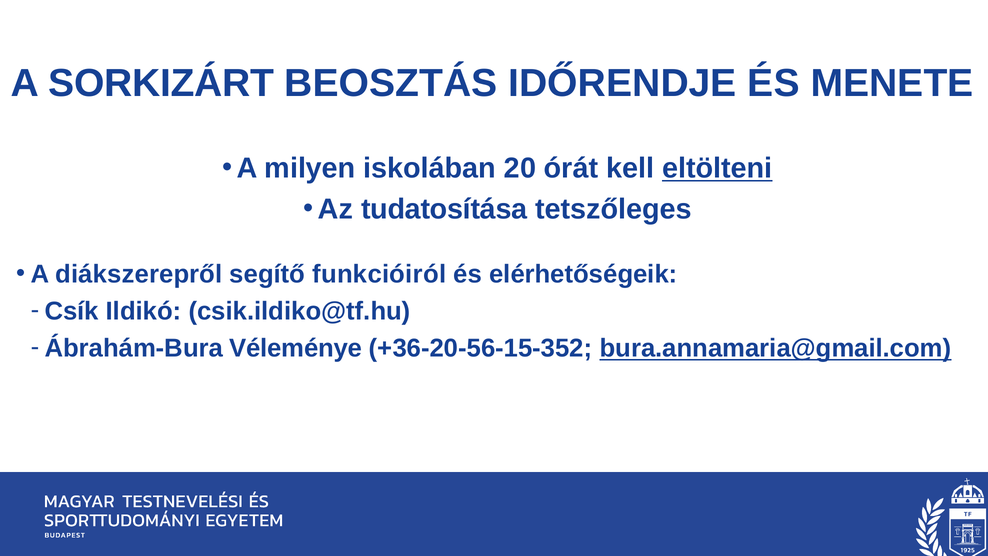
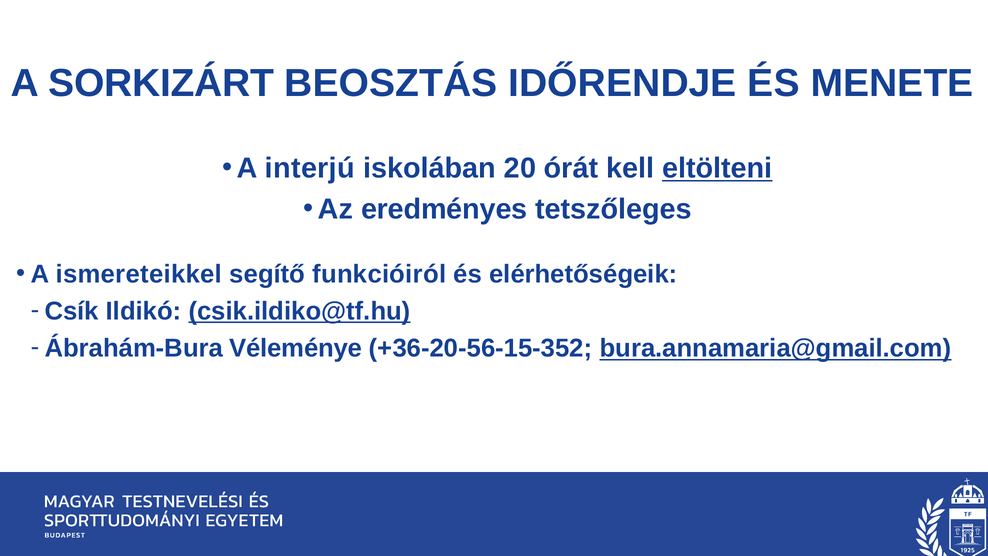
milyen: milyen -> interjú
tudatosítása: tudatosítása -> eredményes
diákszerepről: diákszerepről -> ismereteikkel
csik.ildiko@tf.hu underline: none -> present
